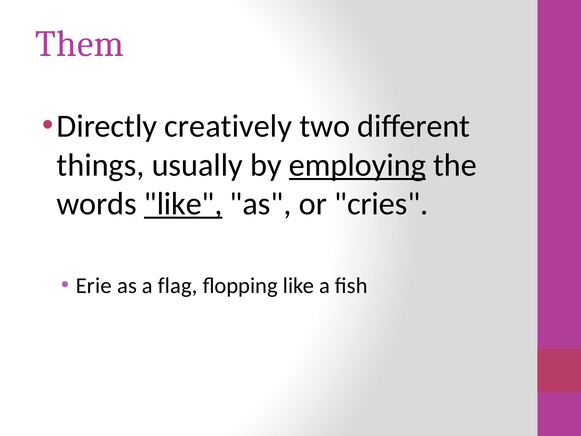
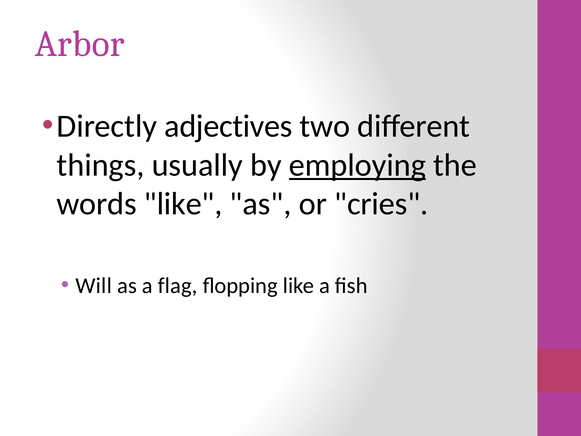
Them: Them -> Arbor
creatively: creatively -> adjectives
like at (183, 204) underline: present -> none
Erie: Erie -> Will
